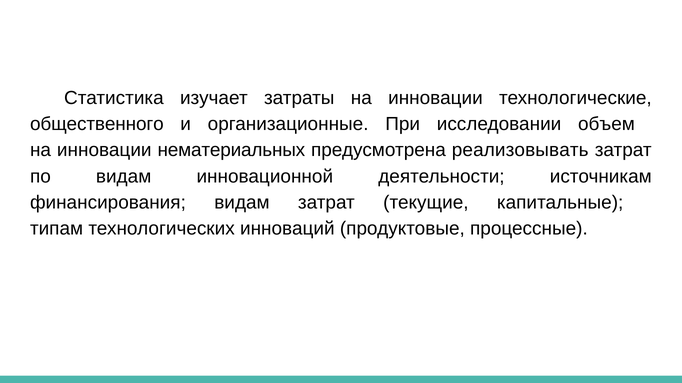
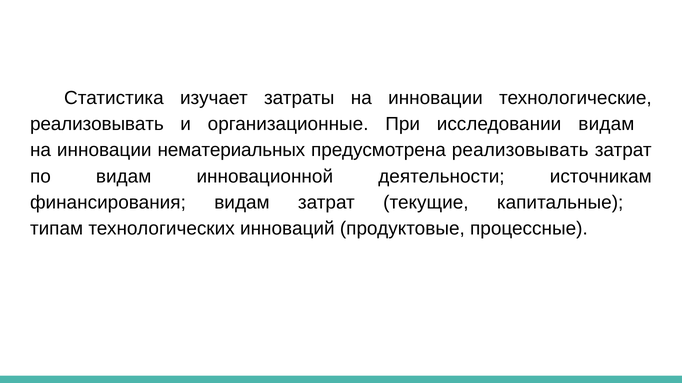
общественного at (97, 124): общественного -> реализовывать
исследовании объем: объем -> видам
